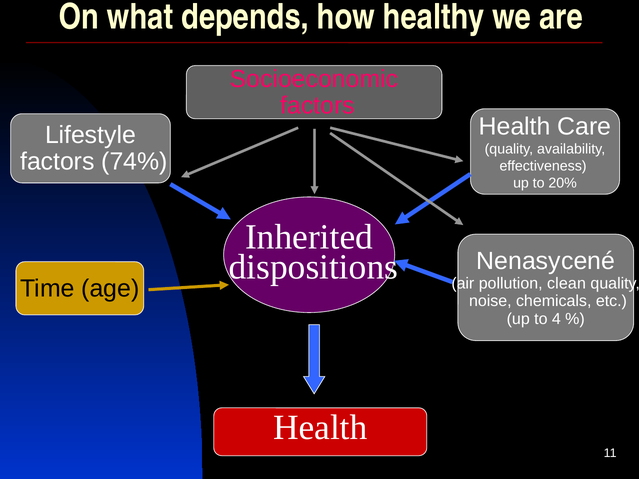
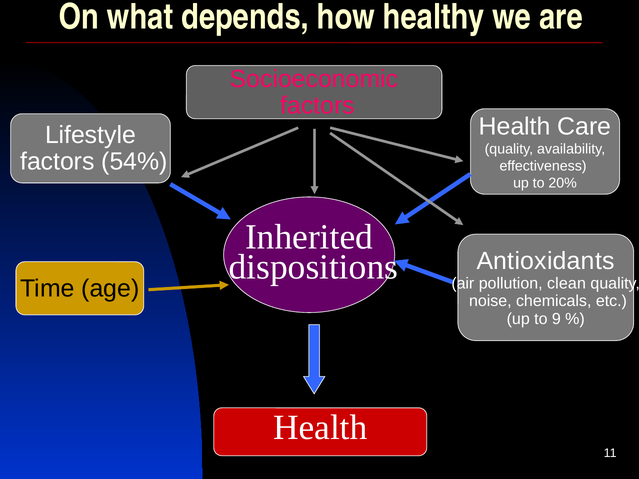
74%: 74% -> 54%
Nenasycené: Nenasycené -> Antioxidants
4: 4 -> 9
